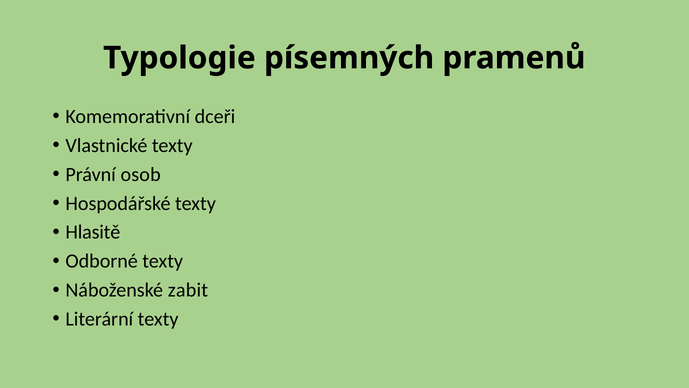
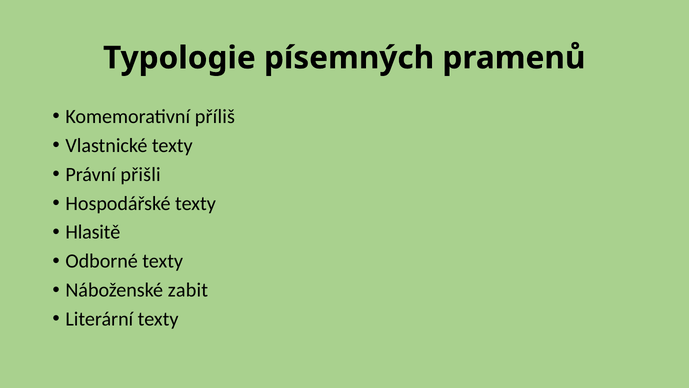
dceři: dceři -> příliš
osob: osob -> přišli
